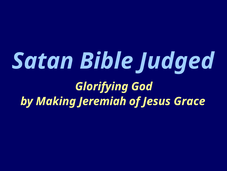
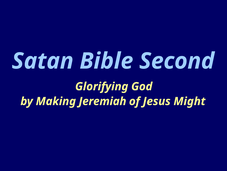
Judged: Judged -> Second
Grace: Grace -> Might
